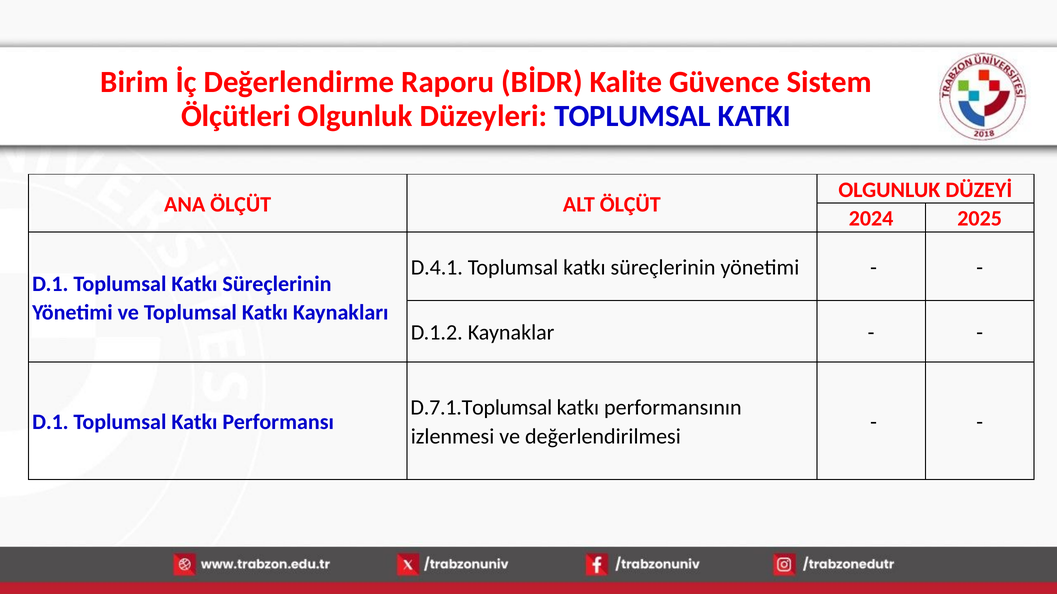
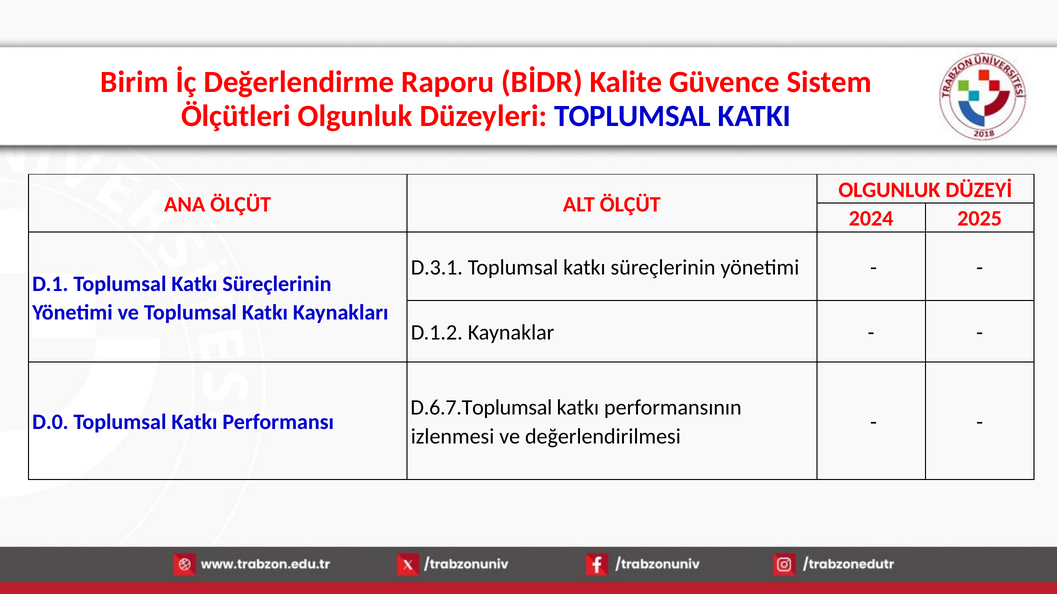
D.4.1: D.4.1 -> D.3.1
D.7.1.Toplumsal: D.7.1.Toplumsal -> D.6.7.Toplumsal
D.1 at (50, 422): D.1 -> D.0
